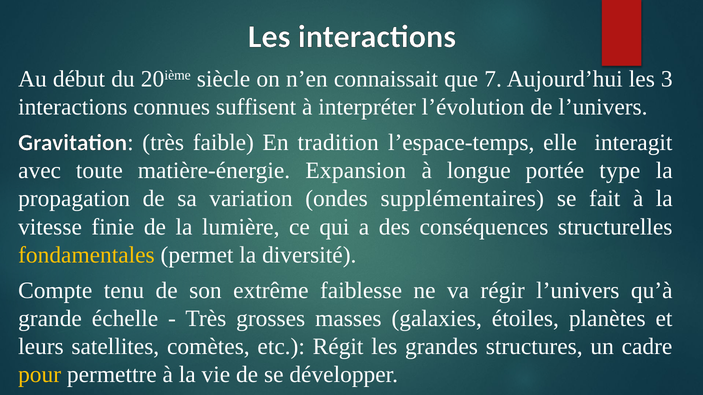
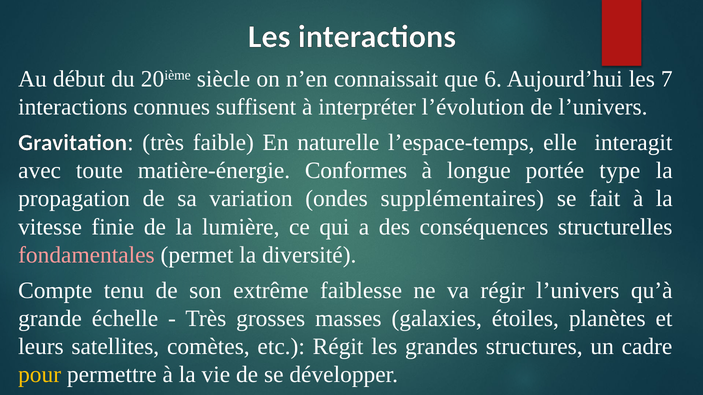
7: 7 -> 6
3: 3 -> 7
tradition: tradition -> naturelle
Expansion: Expansion -> Conformes
fondamentales colour: yellow -> pink
